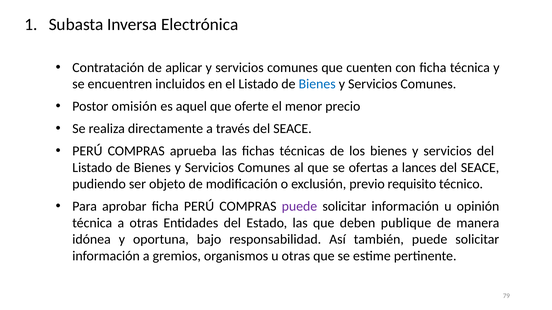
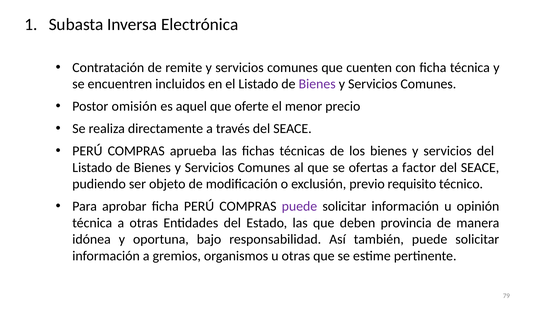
aplicar: aplicar -> remite
Bienes at (317, 84) colour: blue -> purple
lances: lances -> factor
publique: publique -> provincia
